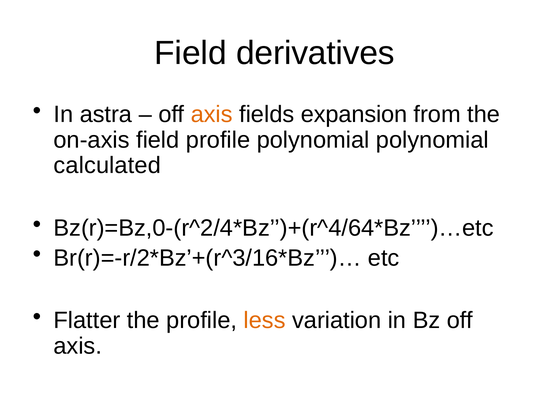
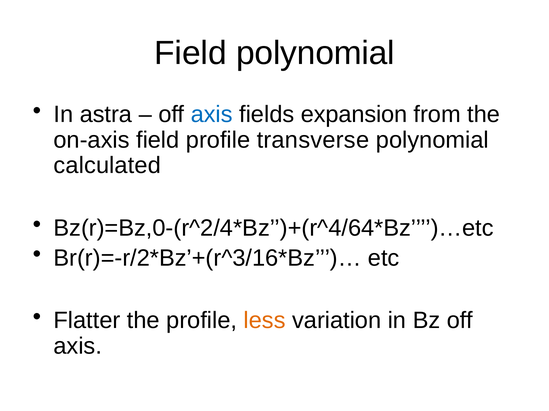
Field derivatives: derivatives -> polynomial
axis at (212, 115) colour: orange -> blue
profile polynomial: polynomial -> transverse
